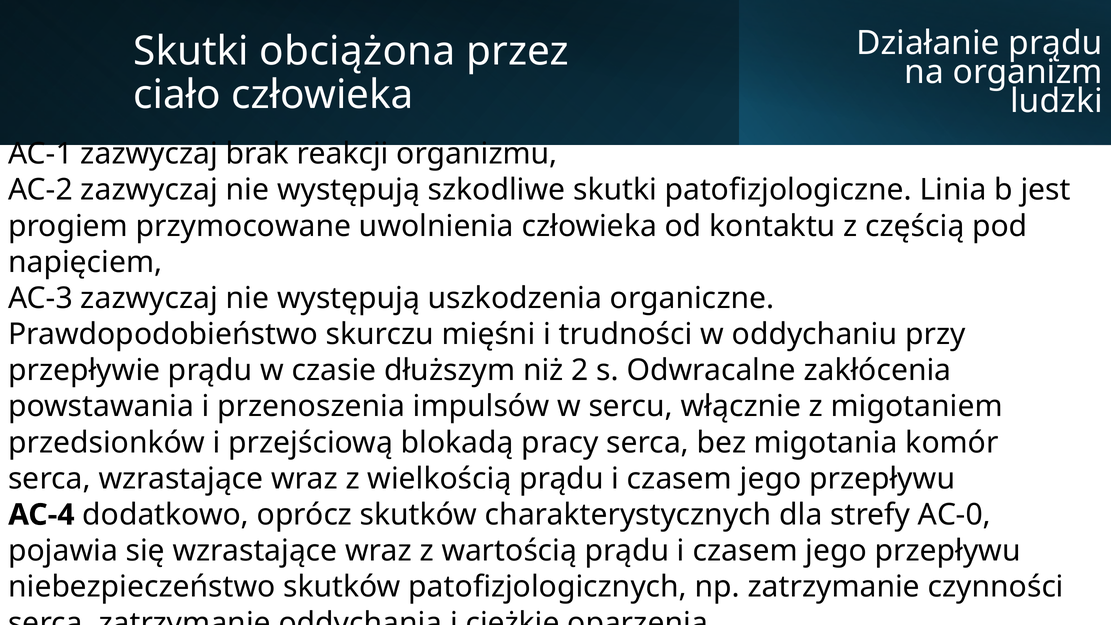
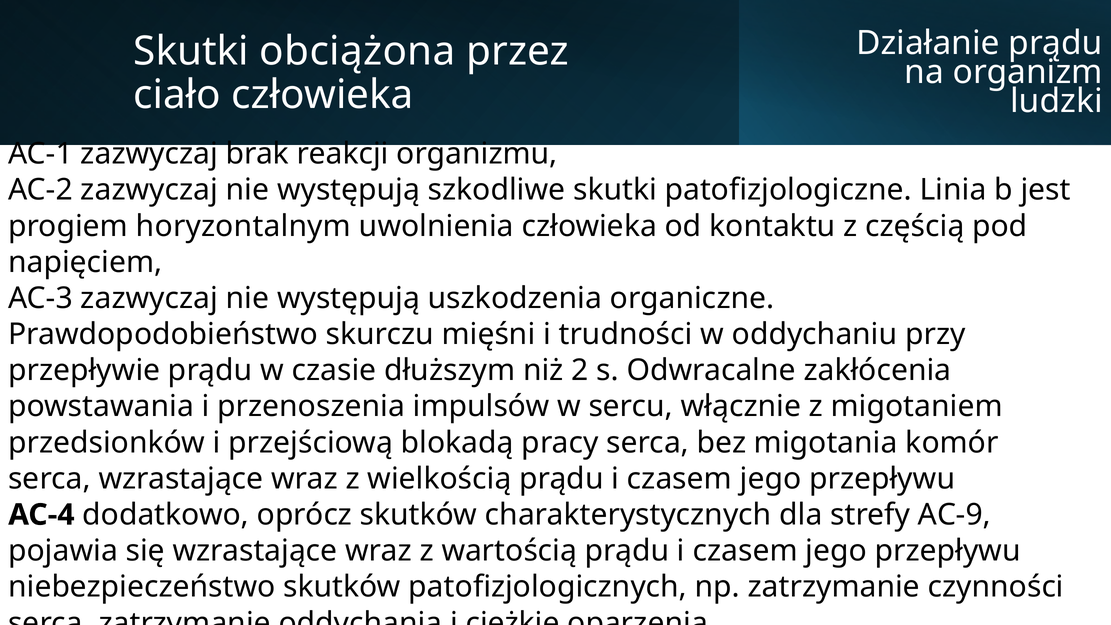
przymocowane: przymocowane -> horyzontalnym
AC-0: AC-0 -> AC-9
